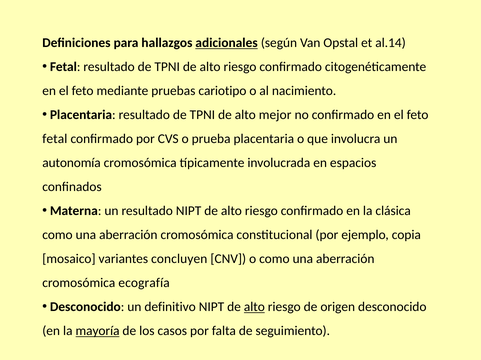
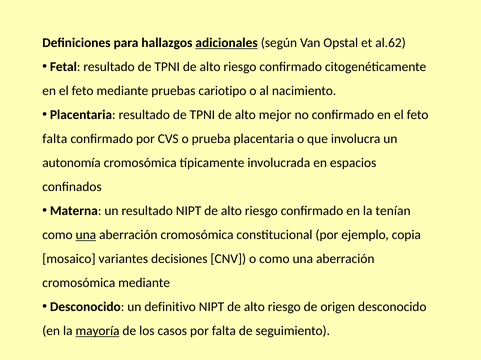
al.14: al.14 -> al.62
fetal at (55, 139): fetal -> falta
clásica: clásica -> tenían
una at (86, 235) underline: none -> present
concluyen: concluyen -> decisiones
cromosómica ecografía: ecografía -> mediante
alto at (254, 308) underline: present -> none
